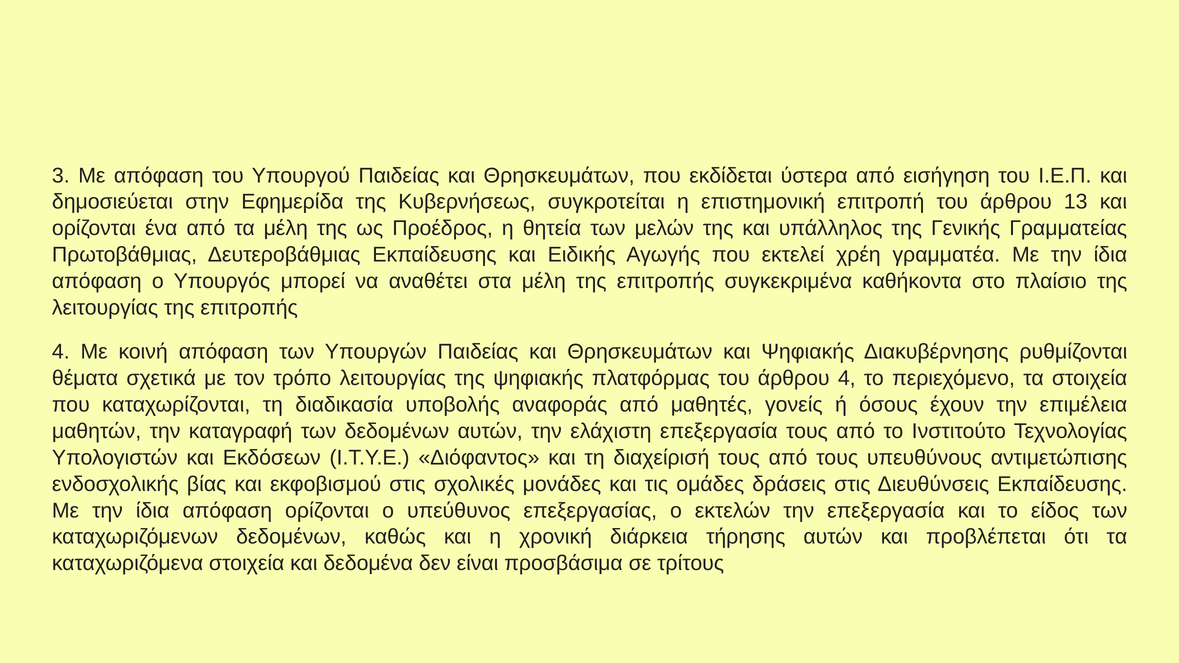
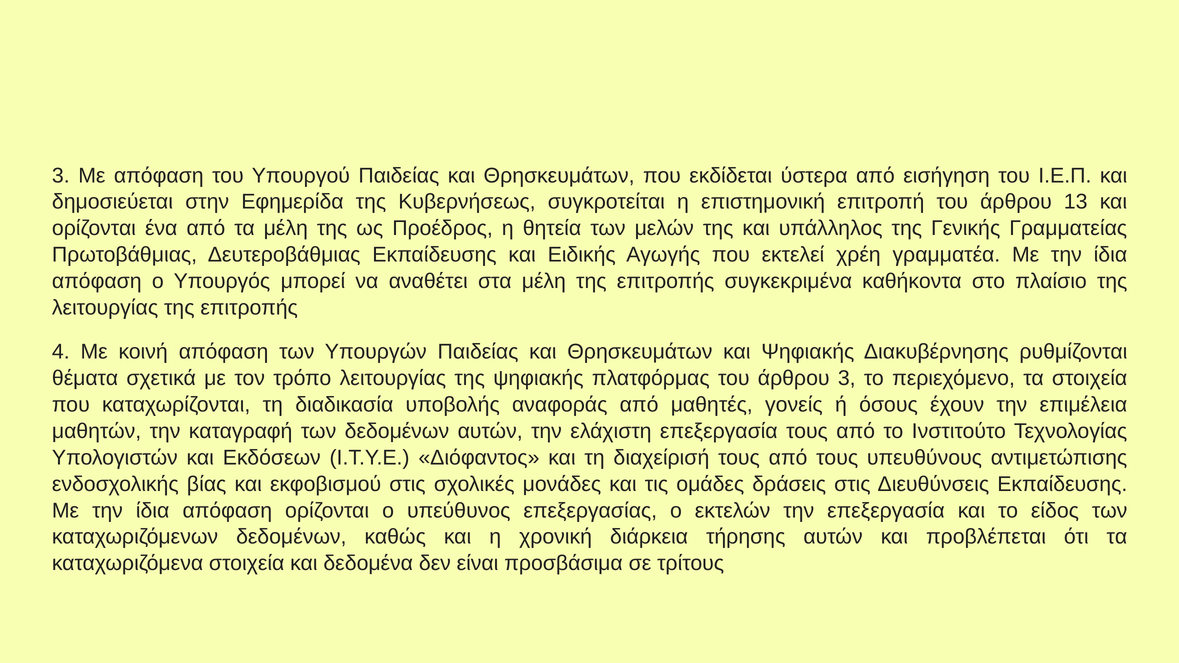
άρθρου 4: 4 -> 3
